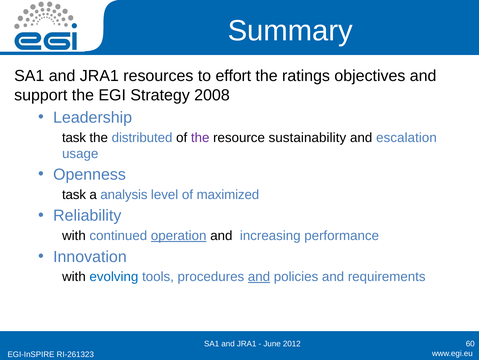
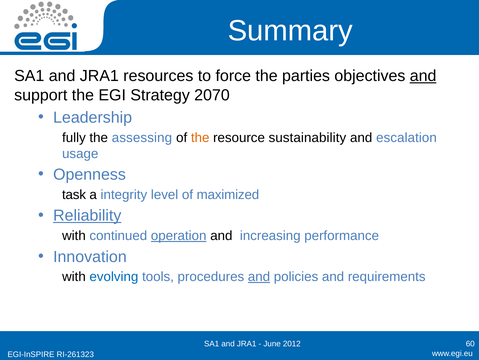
effort: effort -> force
ratings: ratings -> parties
and at (423, 76) underline: none -> present
2008: 2008 -> 2070
task at (74, 137): task -> fully
distributed: distributed -> assessing
the at (200, 137) colour: purple -> orange
analysis: analysis -> integrity
Reliability underline: none -> present
